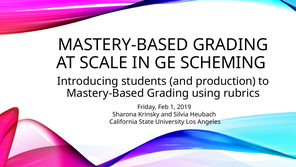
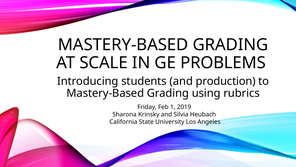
SCHEMING: SCHEMING -> PROBLEMS
